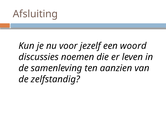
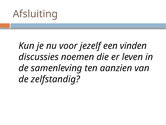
woord: woord -> vinden
